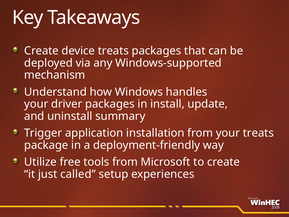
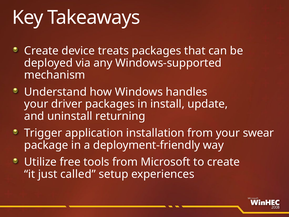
summary: summary -> returning
your treats: treats -> swear
